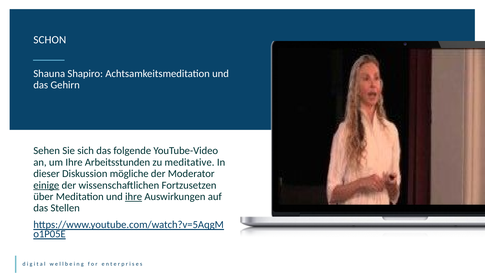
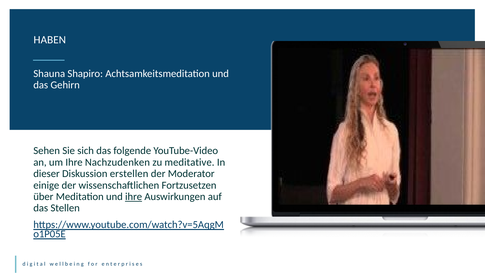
SCHON: SCHON -> HABEN
Arbeitsstunden: Arbeitsstunden -> Nachzudenken
mögliche: mögliche -> erstellen
einige underline: present -> none
